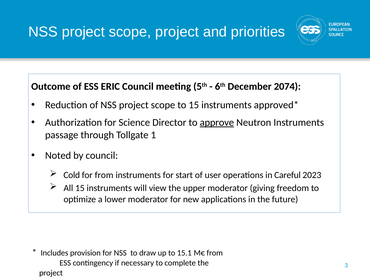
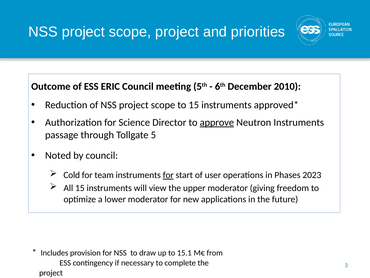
2074: 2074 -> 2010
1: 1 -> 5
for from: from -> team
for at (168, 175) underline: none -> present
Careful: Careful -> Phases
